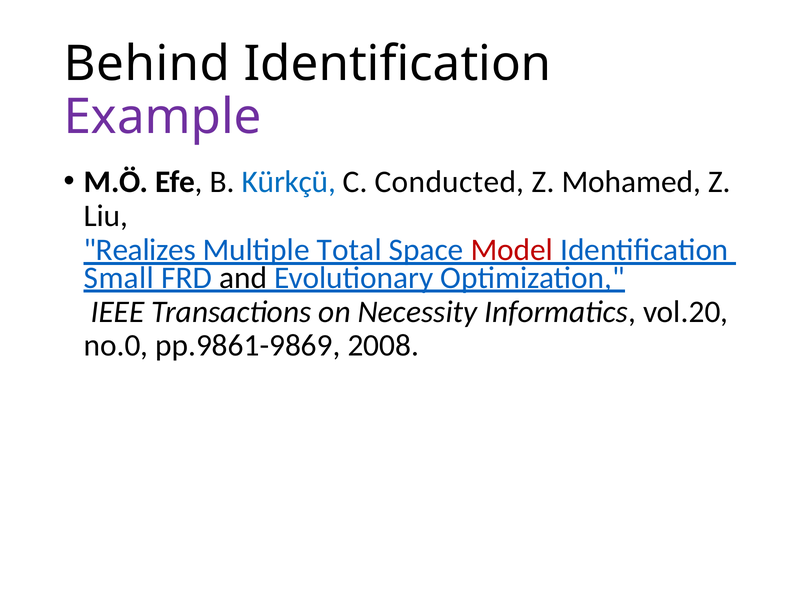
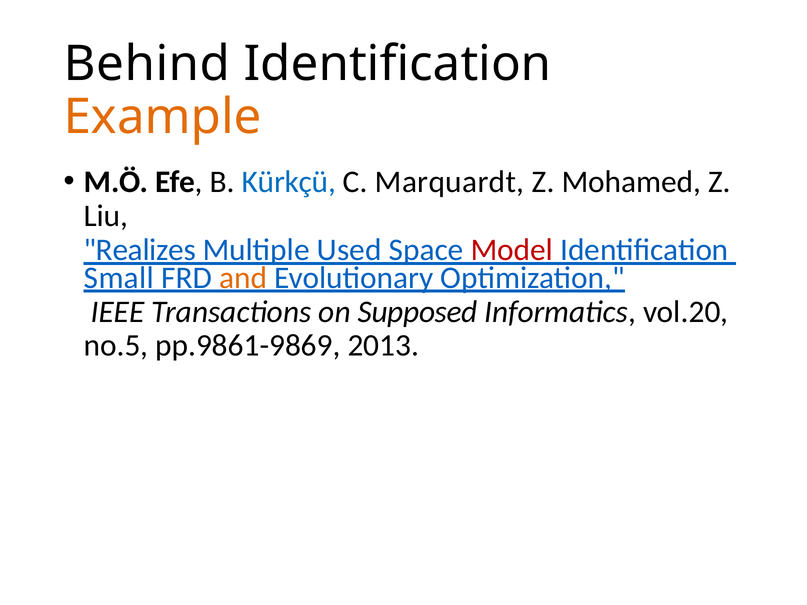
Example colour: purple -> orange
Conducted: Conducted -> Marquardt
Total: Total -> Used
and colour: black -> orange
Necessity: Necessity -> Supposed
no.0: no.0 -> no.5
2008: 2008 -> 2013
